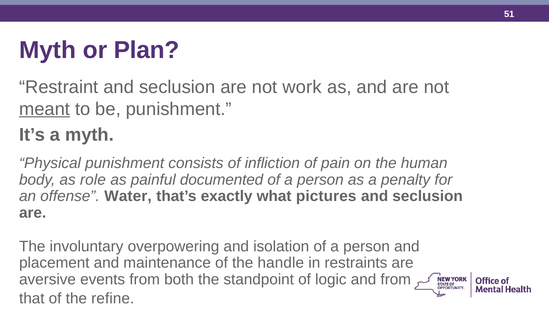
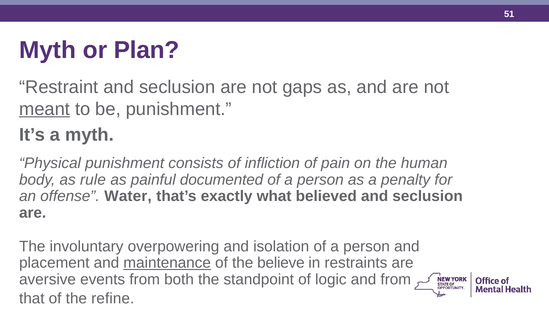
work: work -> gaps
role: role -> rule
pictures: pictures -> believed
maintenance underline: none -> present
handle: handle -> believe
